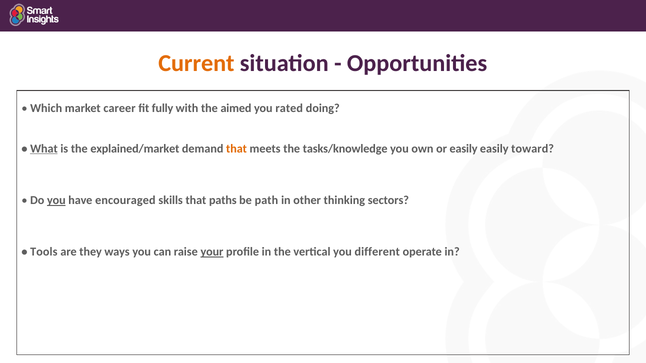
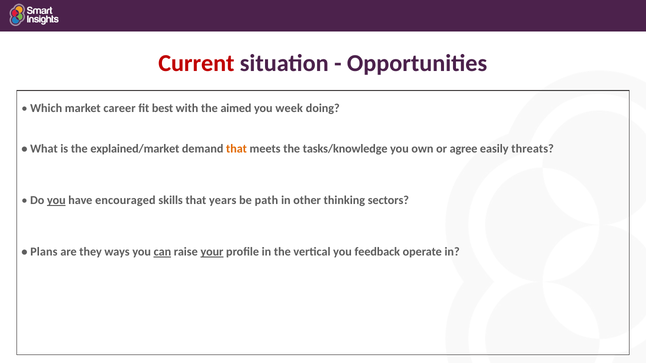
Current colour: orange -> red
fully: fully -> best
rated: rated -> week
What underline: present -> none
or easily: easily -> agree
toward: toward -> threats
paths: paths -> years
Tools: Tools -> Plans
can underline: none -> present
different: different -> feedback
